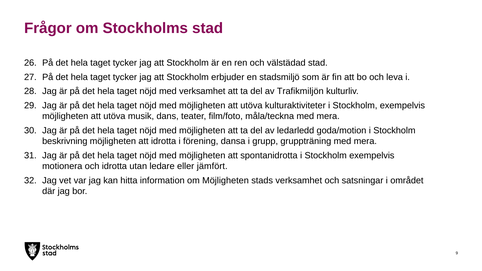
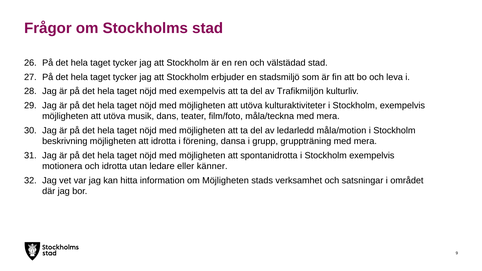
med verksamhet: verksamhet -> exempelvis
goda/motion: goda/motion -> måla/motion
jämfört: jämfört -> känner
